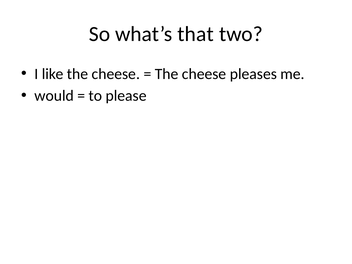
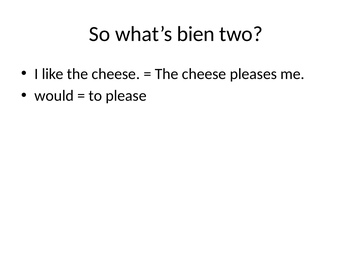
that: that -> bien
